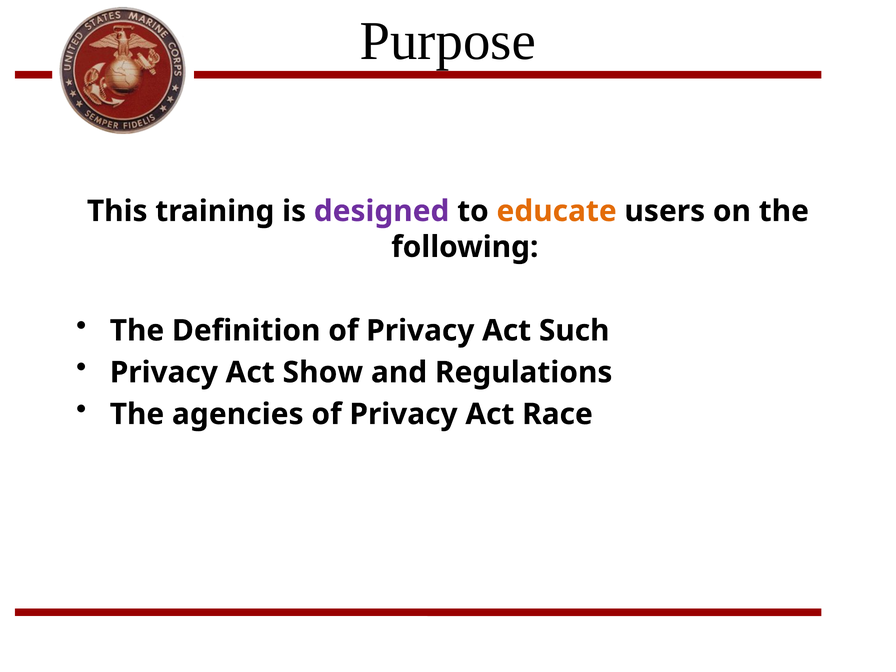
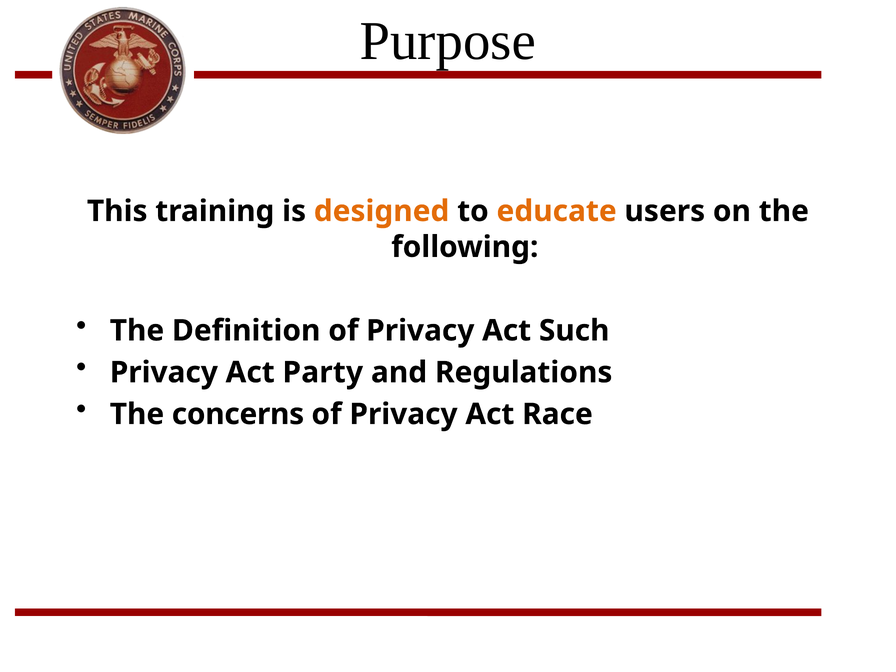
designed colour: purple -> orange
Show: Show -> Party
agencies: agencies -> concerns
